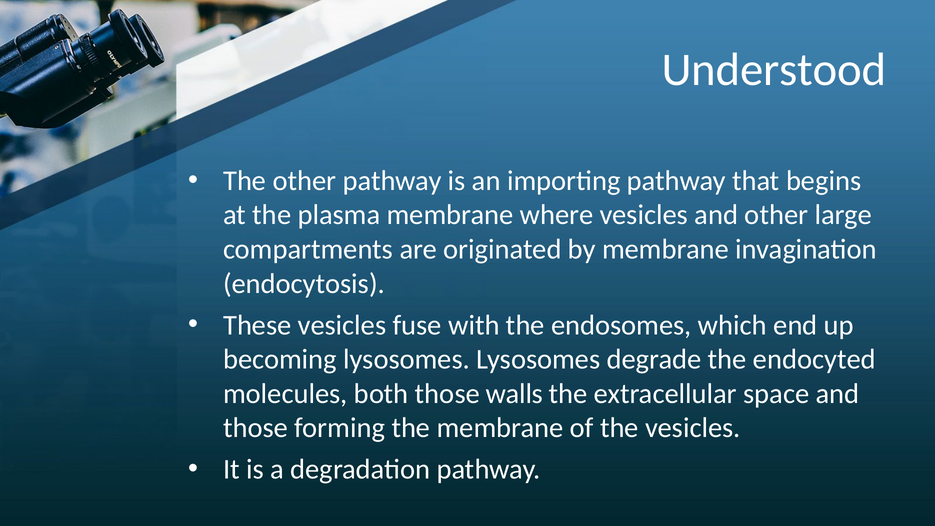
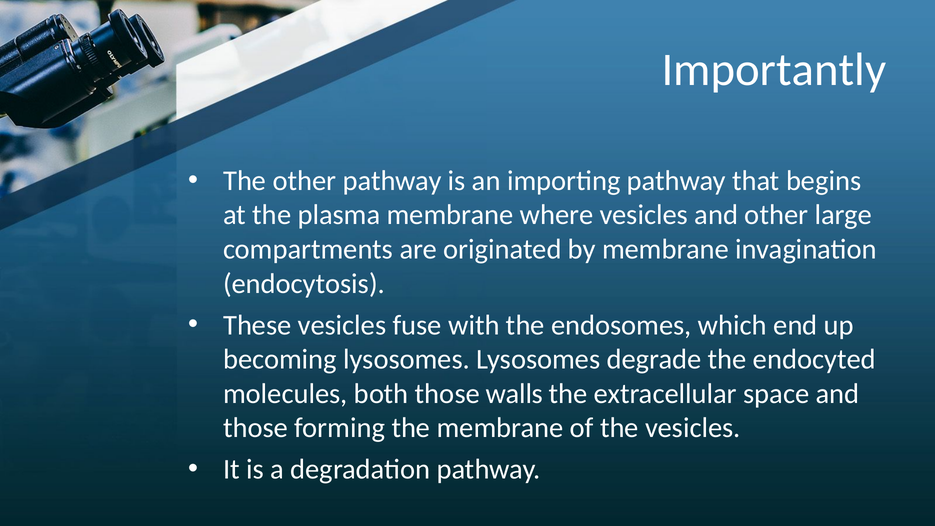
Understood: Understood -> Importantly
